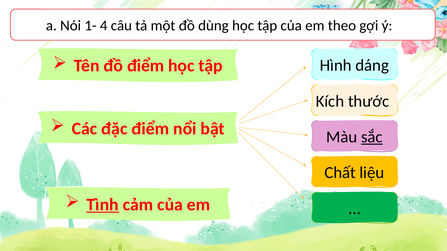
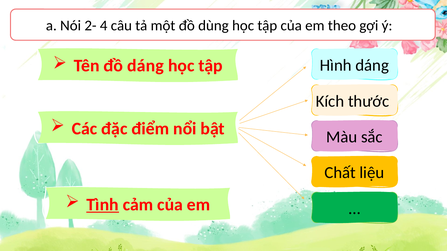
1-: 1- -> 2-
đồ điểm: điểm -> dáng
sắc underline: present -> none
